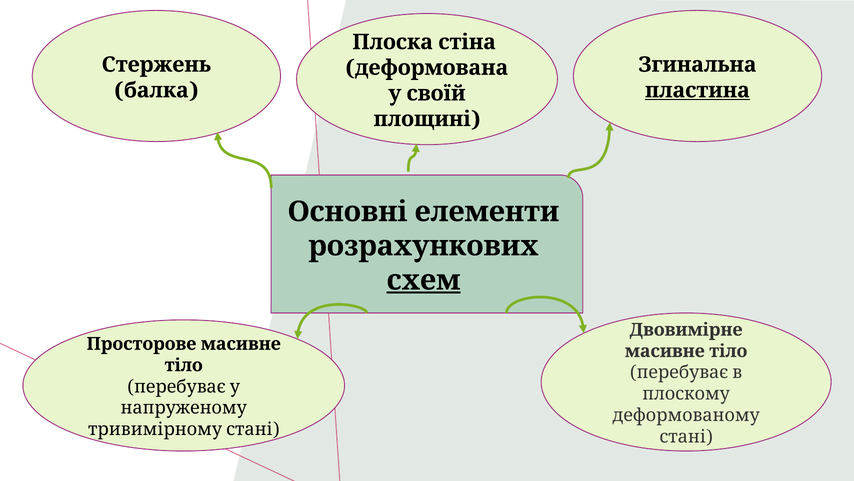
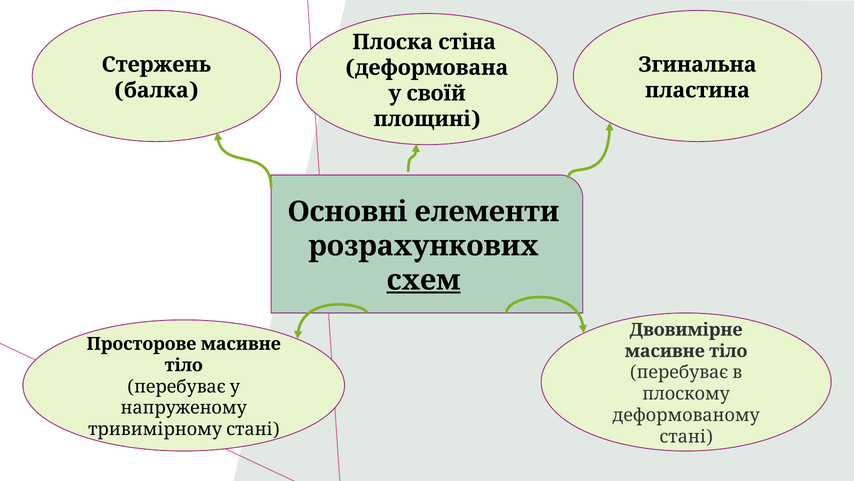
пластина underline: present -> none
